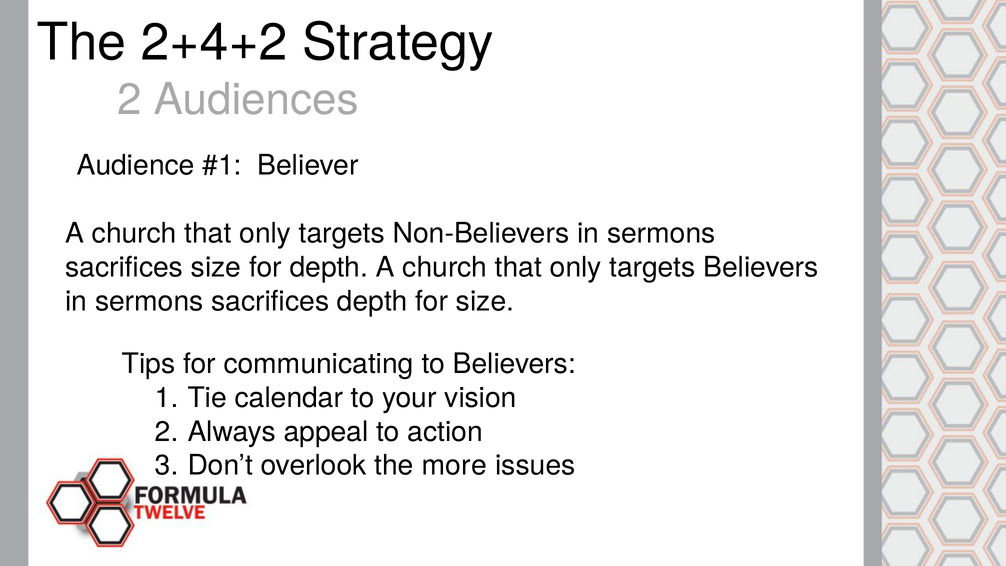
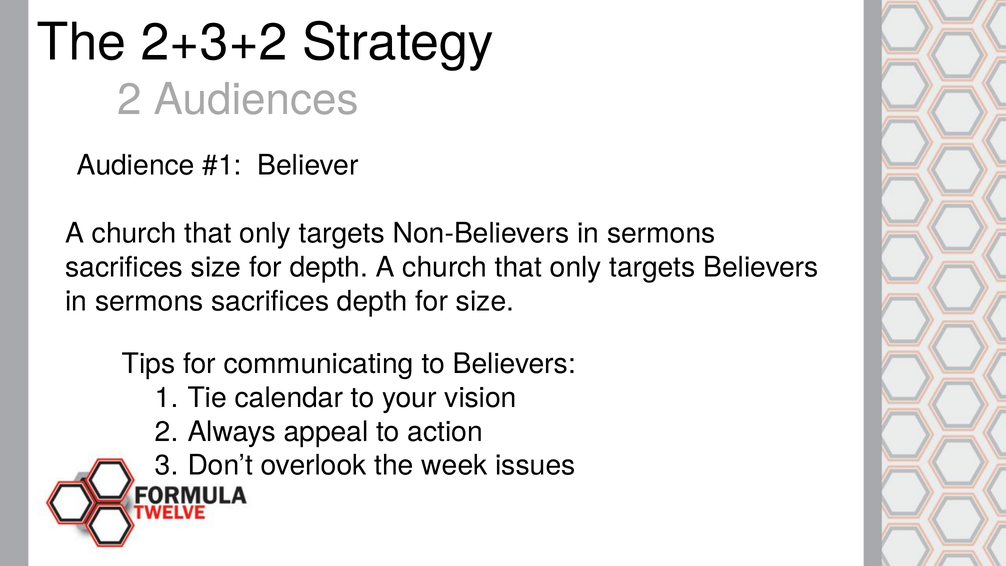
2+4+2: 2+4+2 -> 2+3+2
more: more -> week
